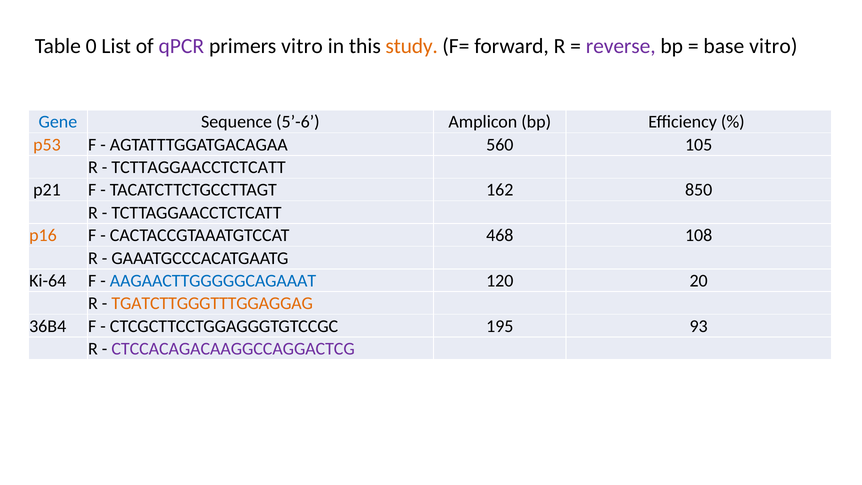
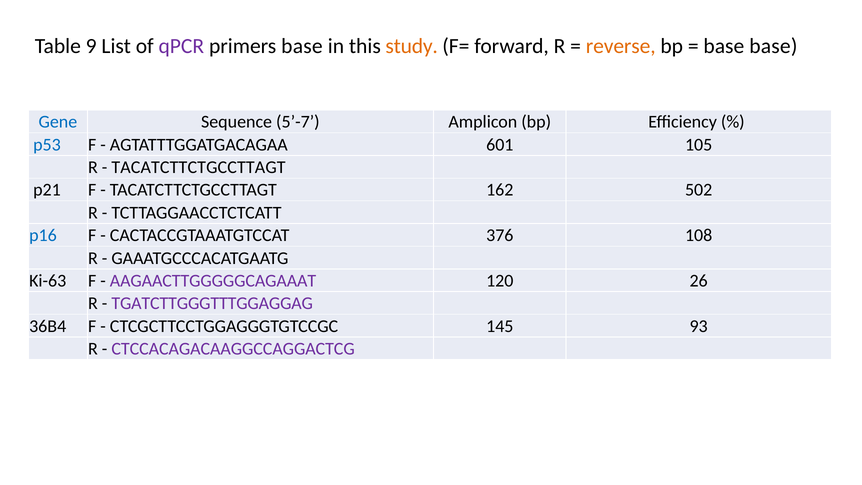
0: 0 -> 9
primers vitro: vitro -> base
reverse colour: purple -> orange
base vitro: vitro -> base
5’-6: 5’-6 -> 5’-7
p53 colour: orange -> blue
560: 560 -> 601
TCTTAGGAACCTCTCATT at (199, 167): TCTTAGGAACCTCTCATT -> TACATCTTCTGCCTTAGT
850: 850 -> 502
p16 colour: orange -> blue
468: 468 -> 376
Ki-64: Ki-64 -> Ki-63
AAGAACTTGGGGGCAGAAAT colour: blue -> purple
20: 20 -> 26
TGATCTTGGGTTTGGAGGAG colour: orange -> purple
195: 195 -> 145
